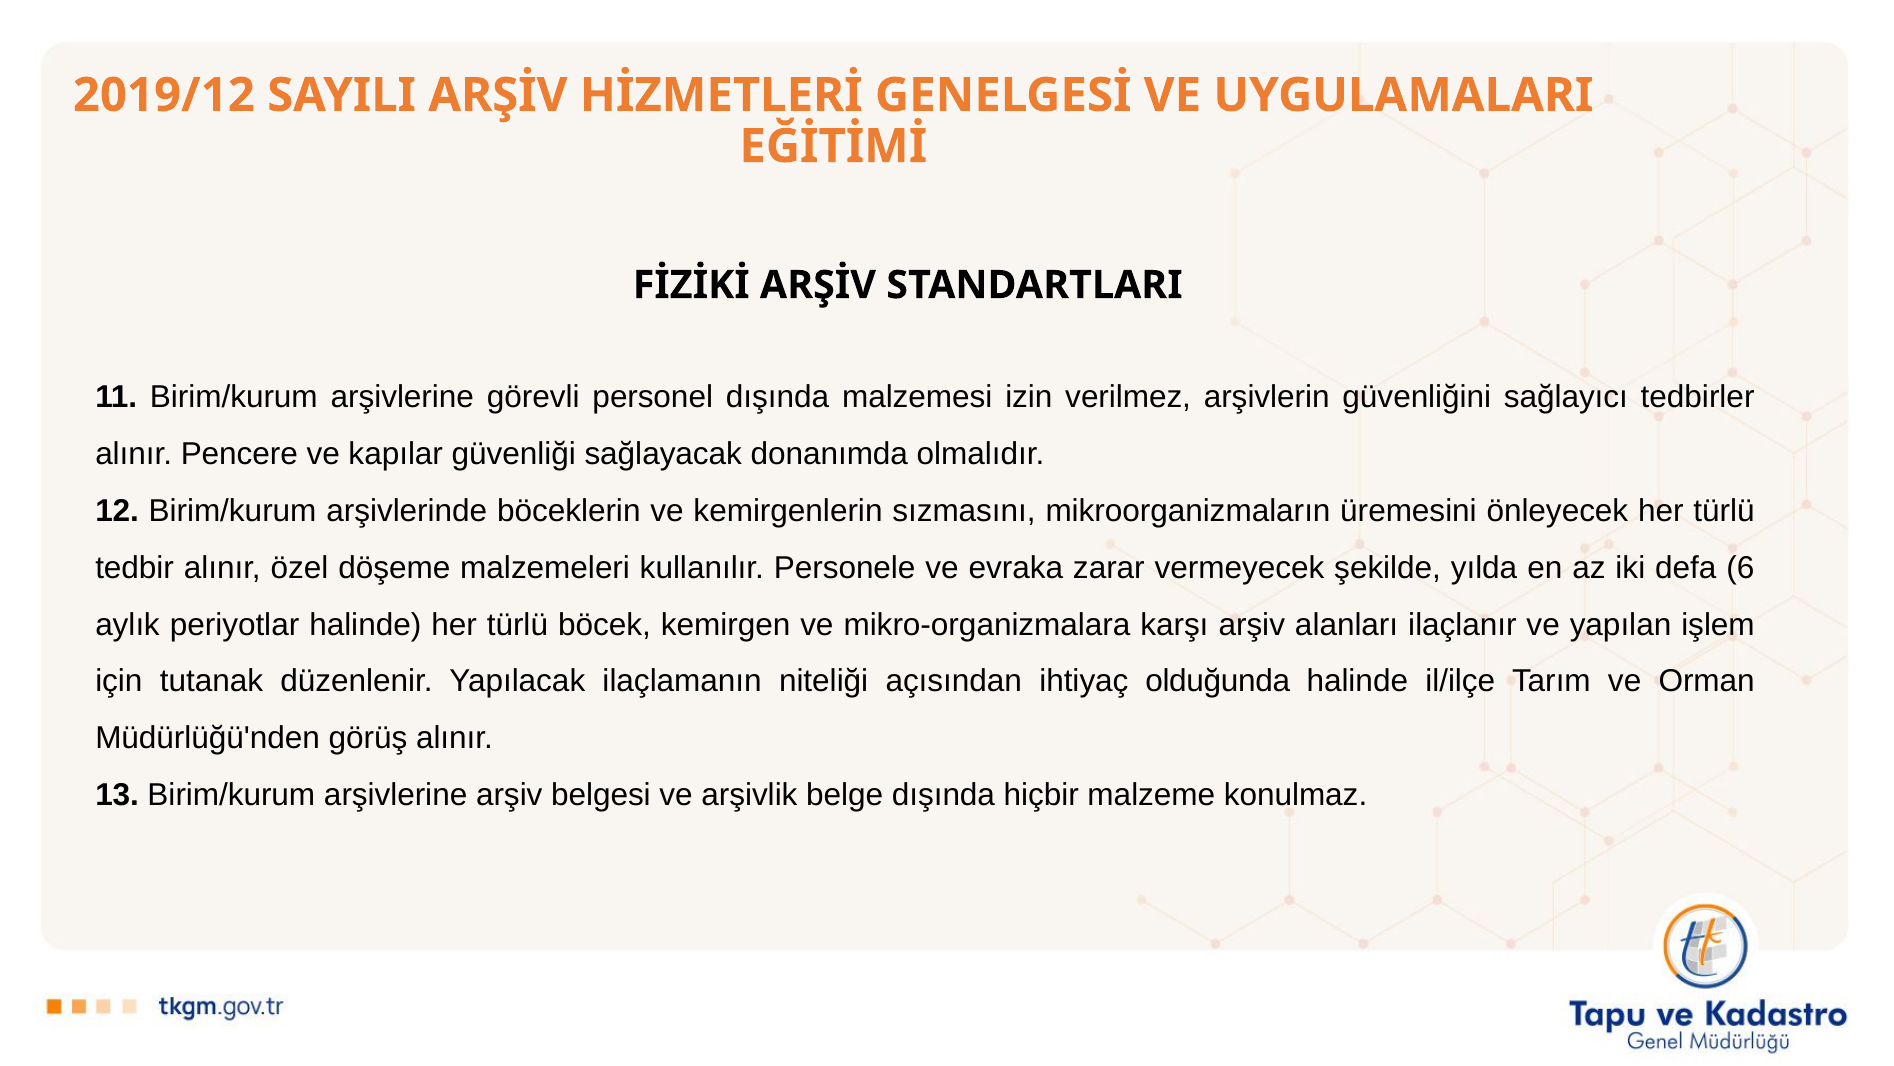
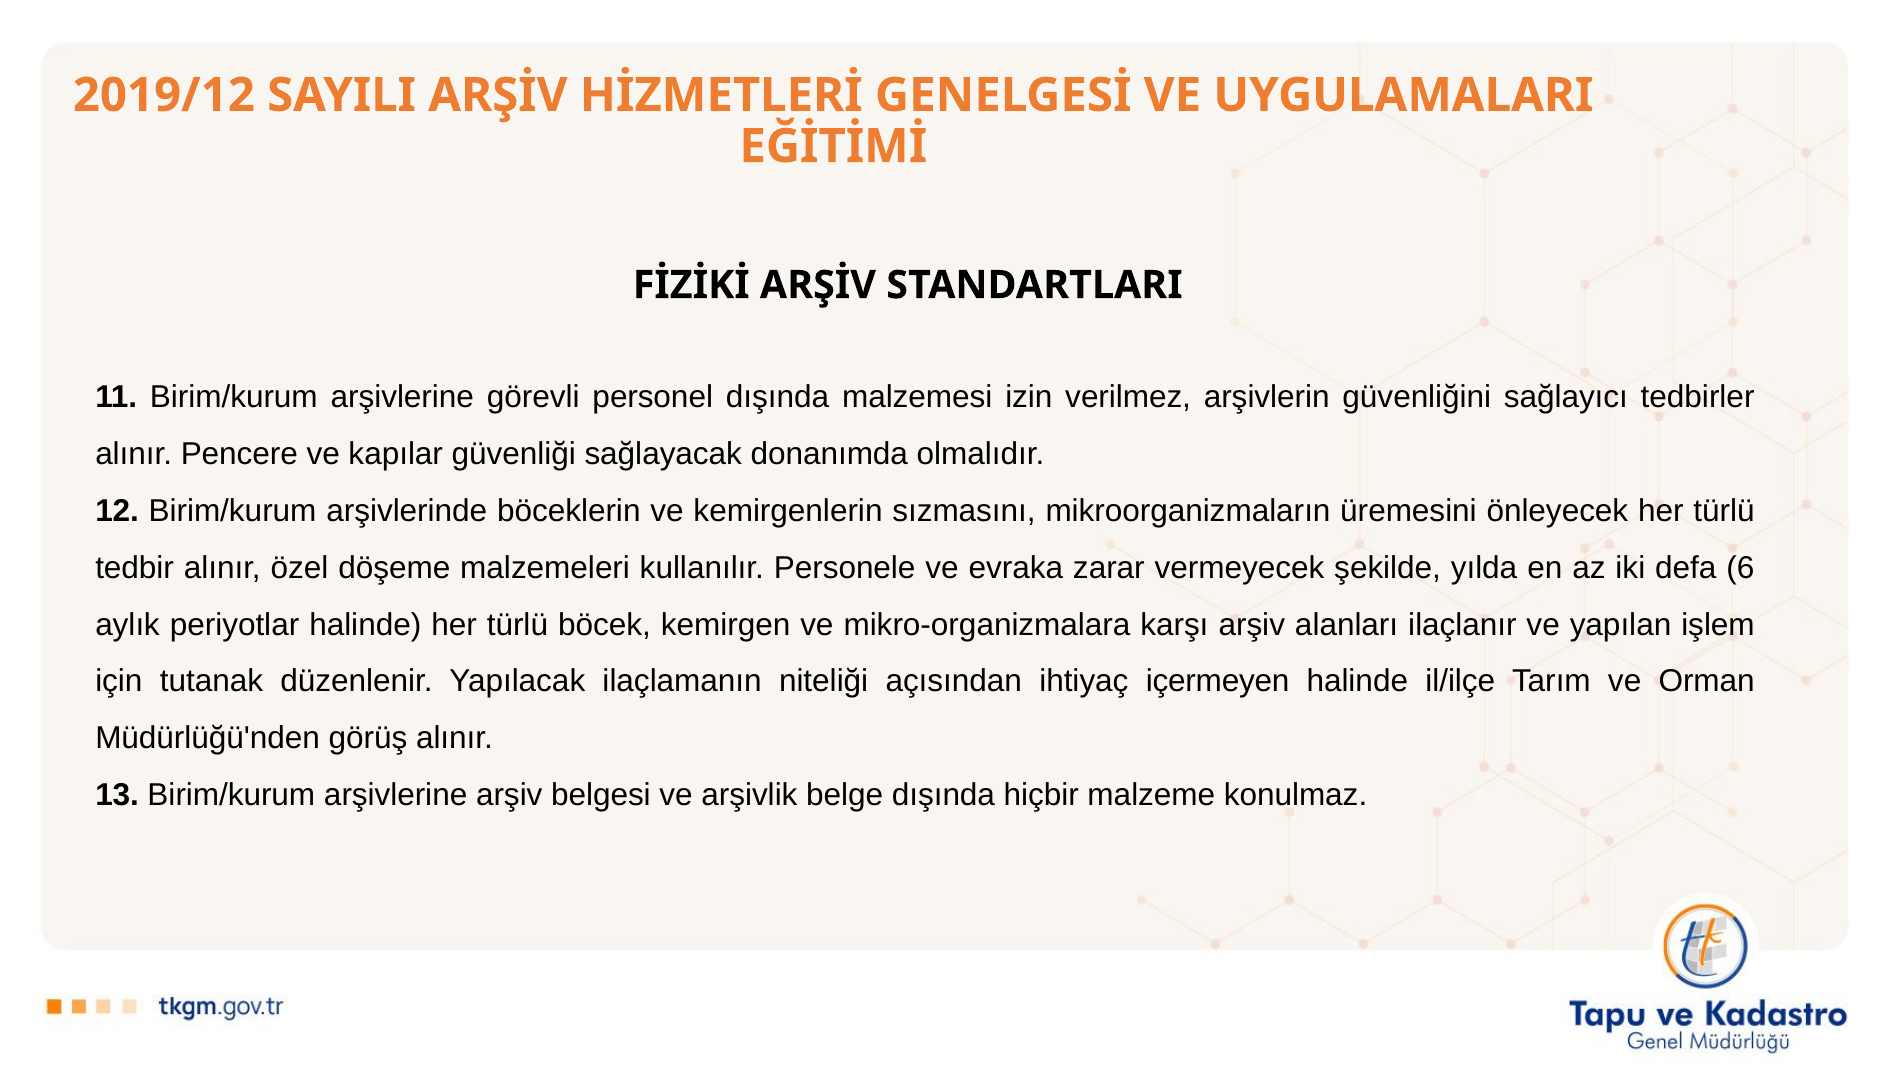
olduğunda: olduğunda -> içermeyen
